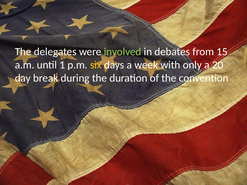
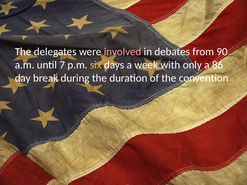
involved colour: light green -> pink
15: 15 -> 90
1: 1 -> 7
20: 20 -> 86
